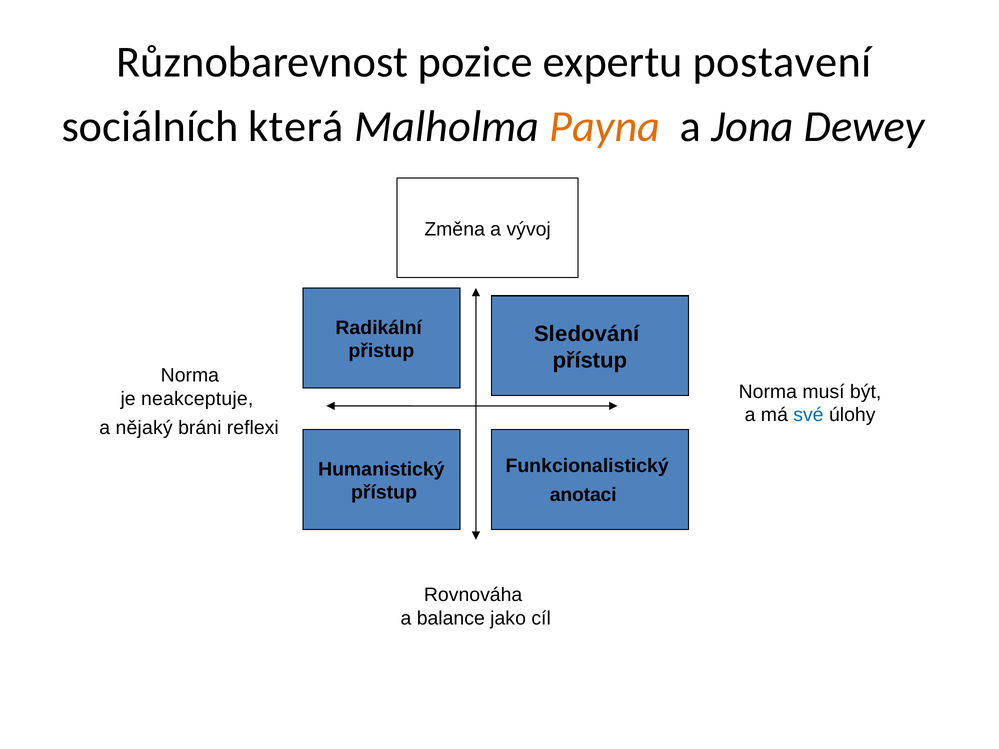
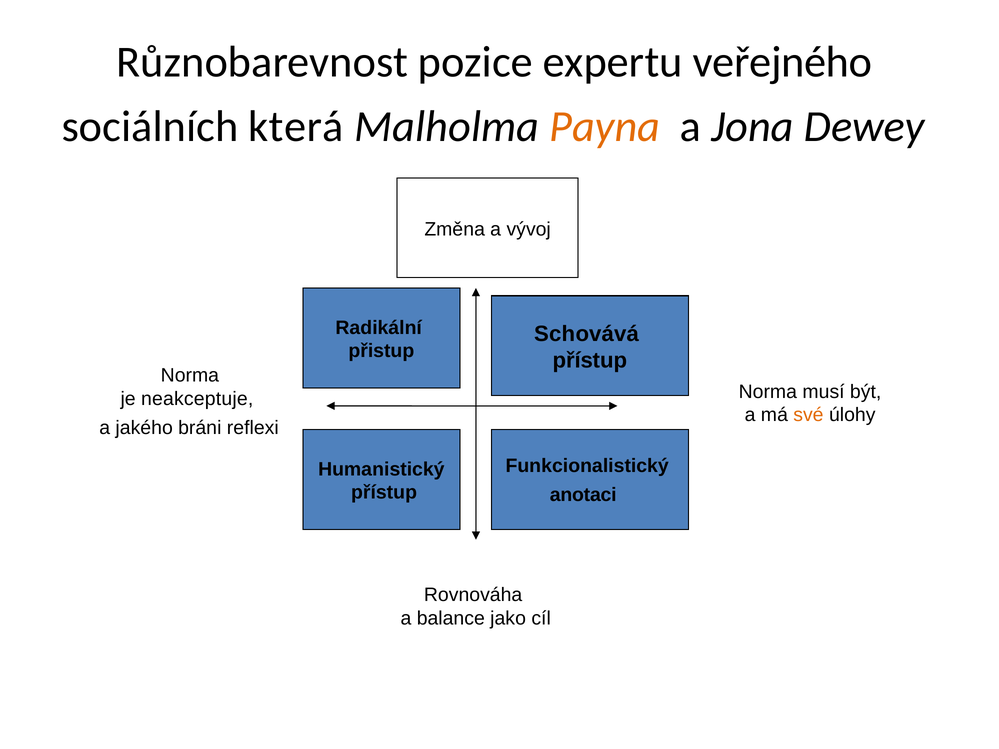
postavení: postavení -> veřejného
Sledování: Sledování -> Schovává
své colour: blue -> orange
nějaký: nějaký -> jakého
